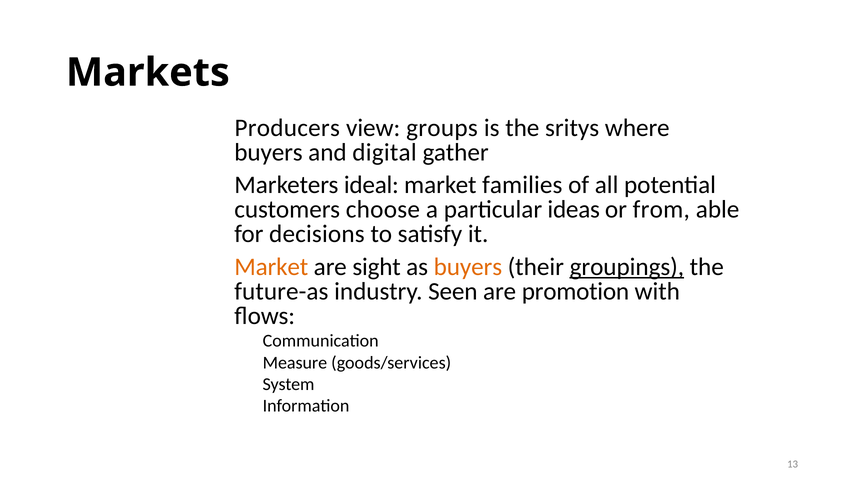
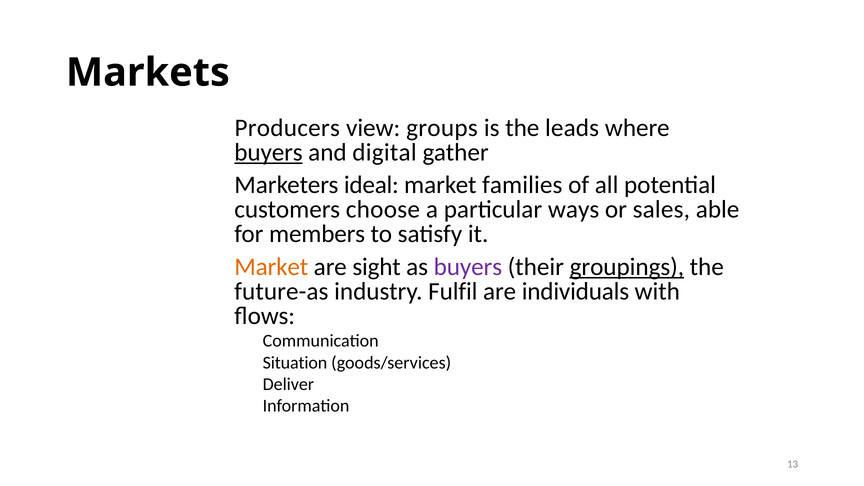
sritys: sritys -> leads
buyers at (268, 152) underline: none -> present
ideas: ideas -> ways
from: from -> sales
decisions: decisions -> members
buyers at (468, 267) colour: orange -> purple
Seen: Seen -> Fulfil
promotion: promotion -> individuals
Measure: Measure -> Situation
System: System -> Deliver
